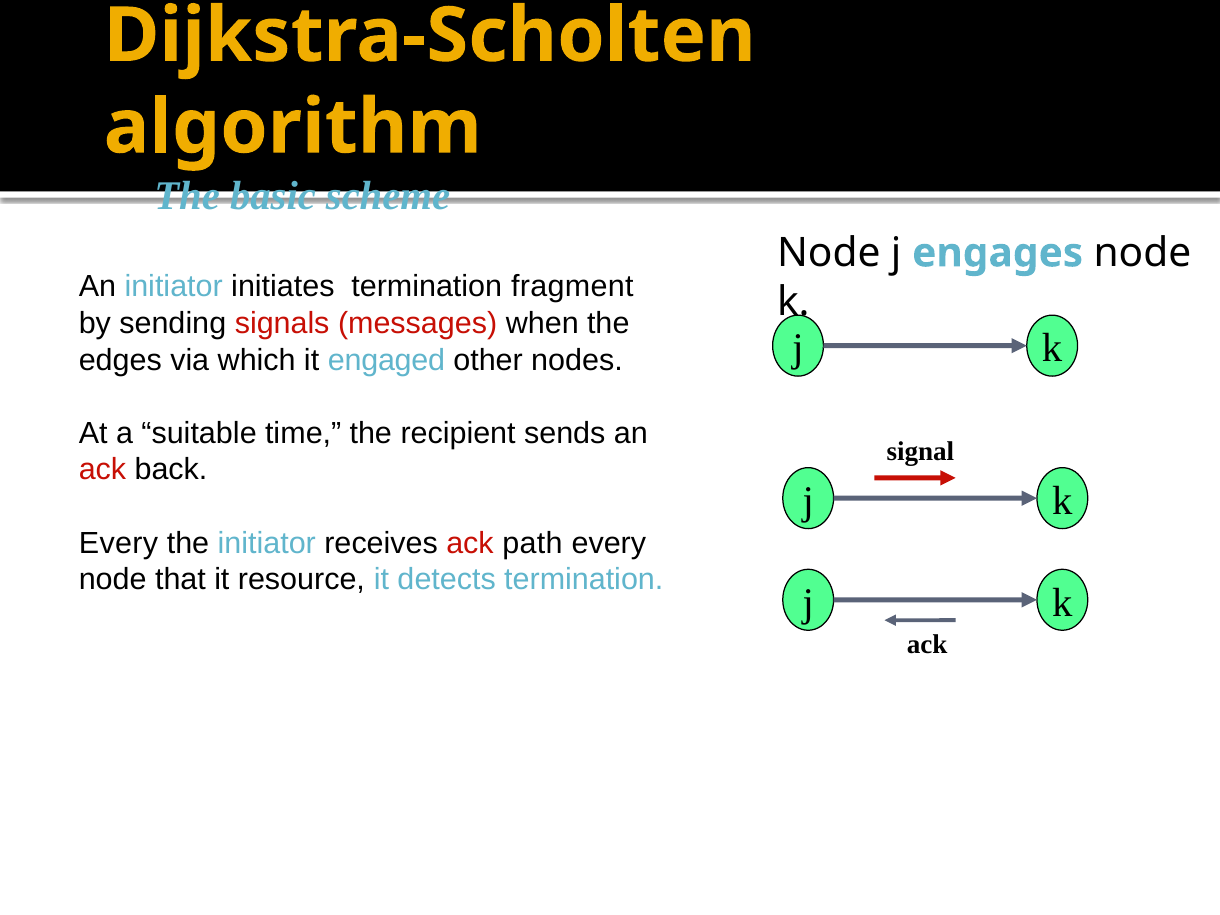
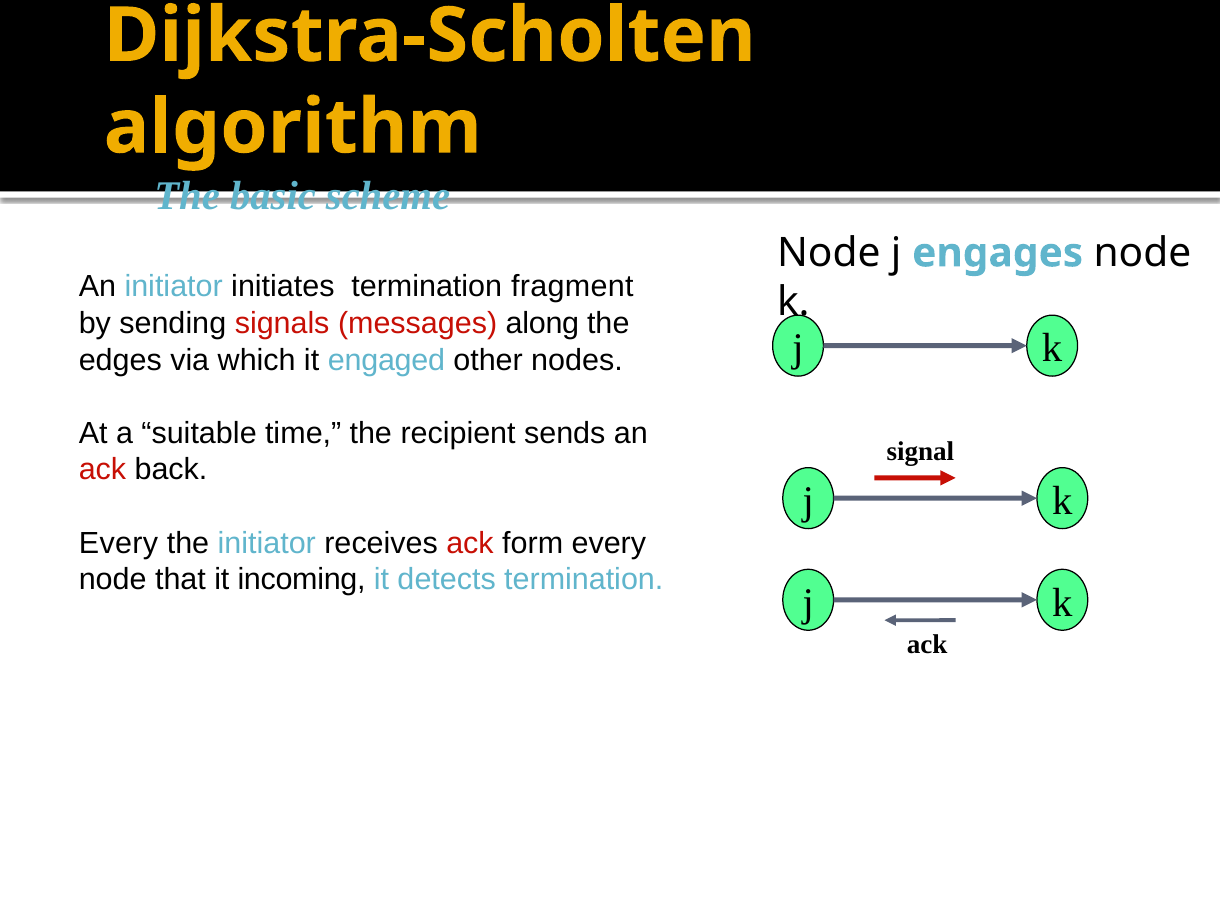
when: when -> along
path: path -> form
resource: resource -> incoming
